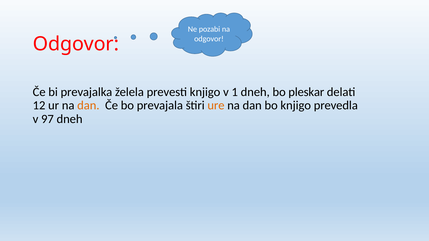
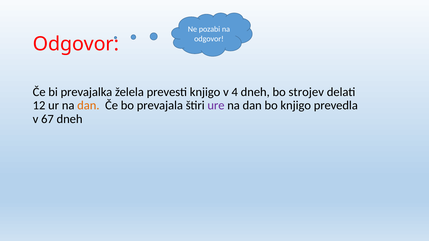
1: 1 -> 4
pleskar: pleskar -> strojev
ure colour: orange -> purple
97: 97 -> 67
